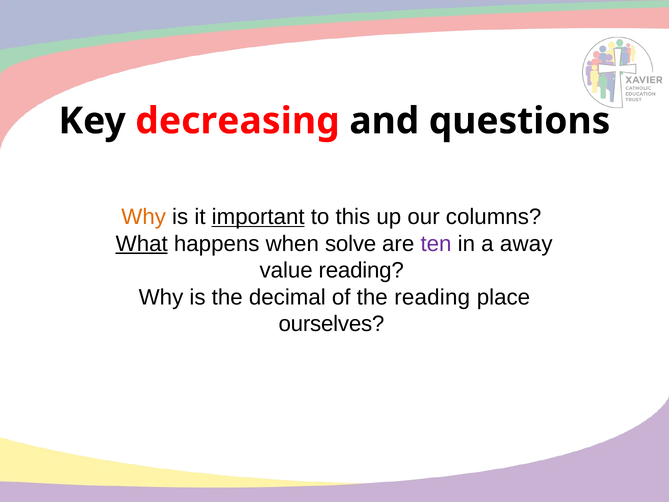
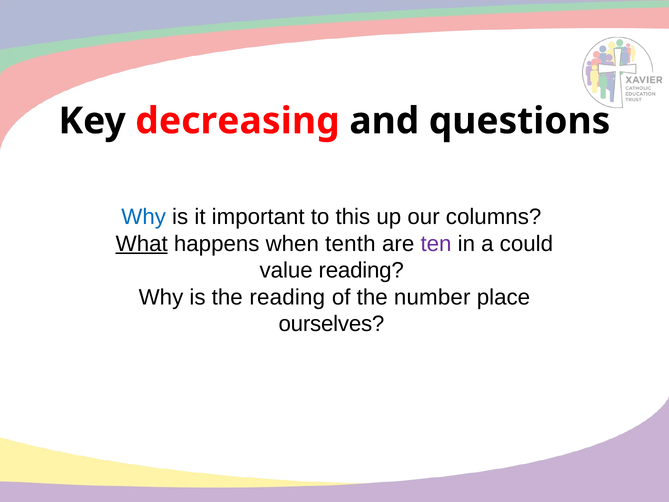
Why at (144, 217) colour: orange -> blue
important underline: present -> none
solve: solve -> tenth
away: away -> could
the decimal: decimal -> reading
the reading: reading -> number
